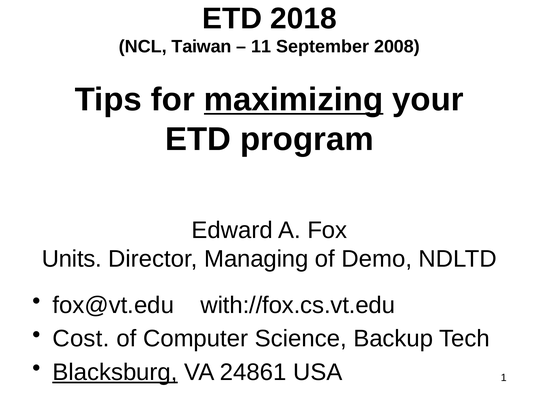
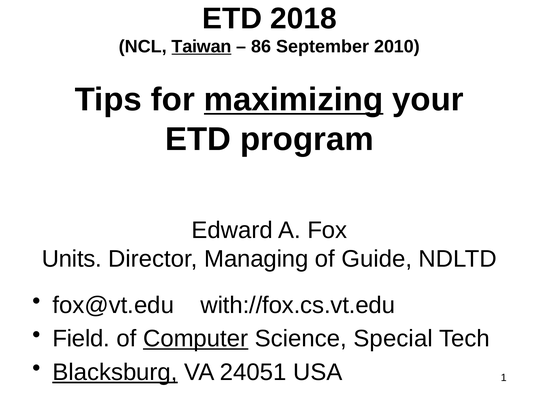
Taiwan underline: none -> present
11: 11 -> 86
2008: 2008 -> 2010
Demo: Demo -> Guide
Cost: Cost -> Field
Computer underline: none -> present
Backup: Backup -> Special
24861: 24861 -> 24051
